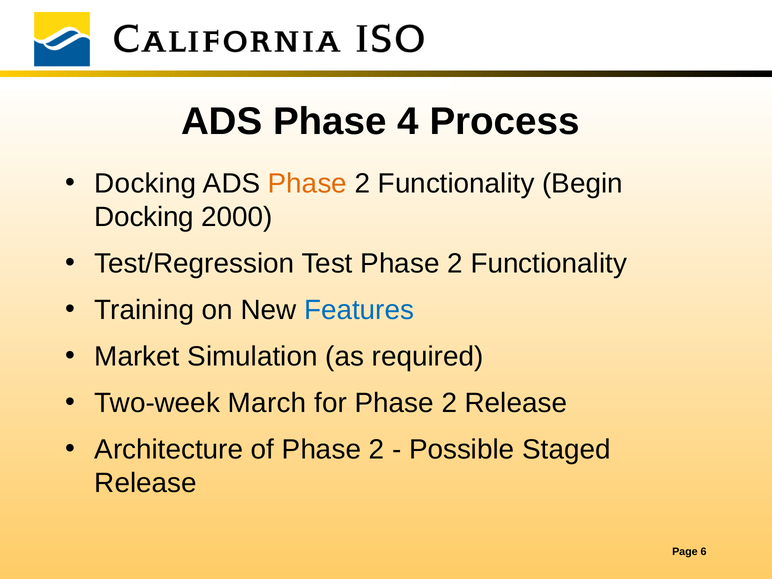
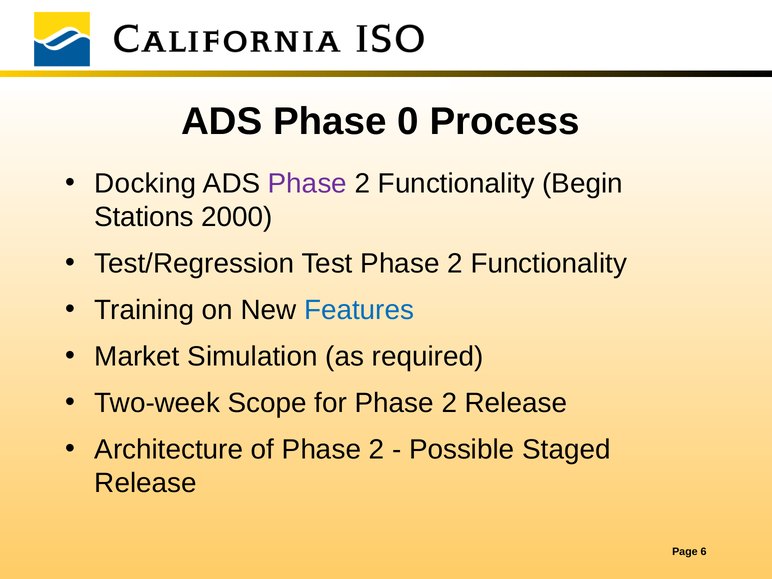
4: 4 -> 0
Phase at (307, 183) colour: orange -> purple
Docking at (144, 217): Docking -> Stations
March: March -> Scope
